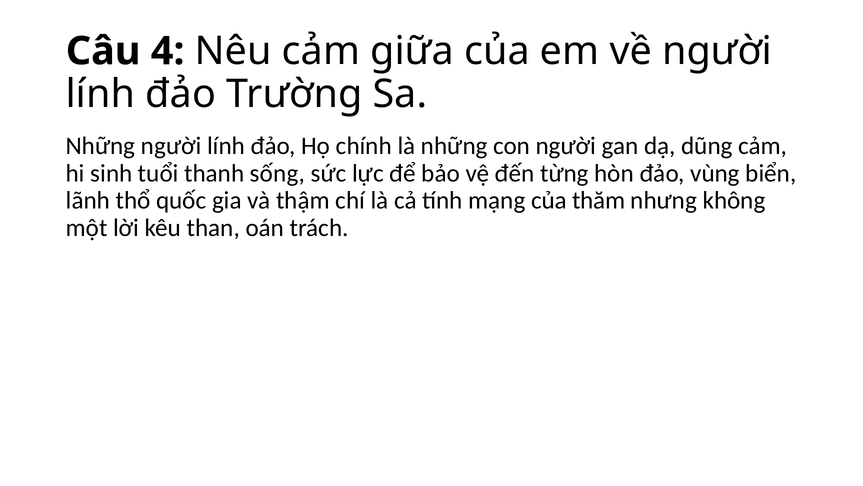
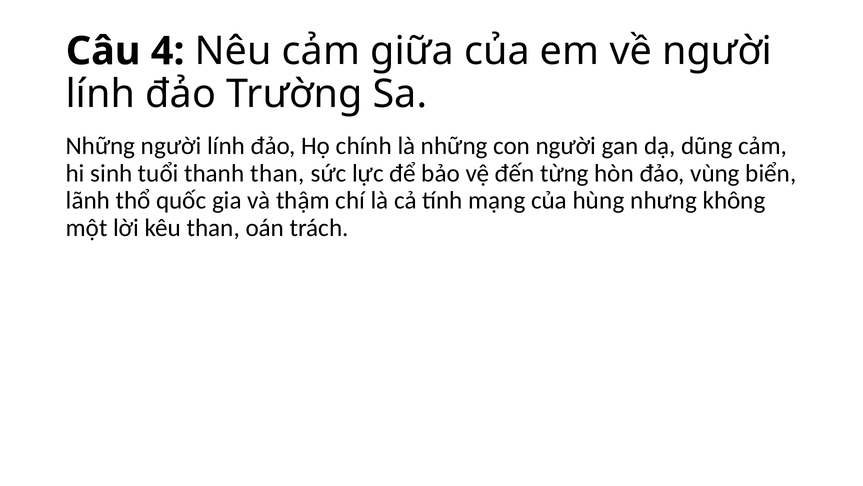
thanh sống: sống -> than
thăm: thăm -> hùng
